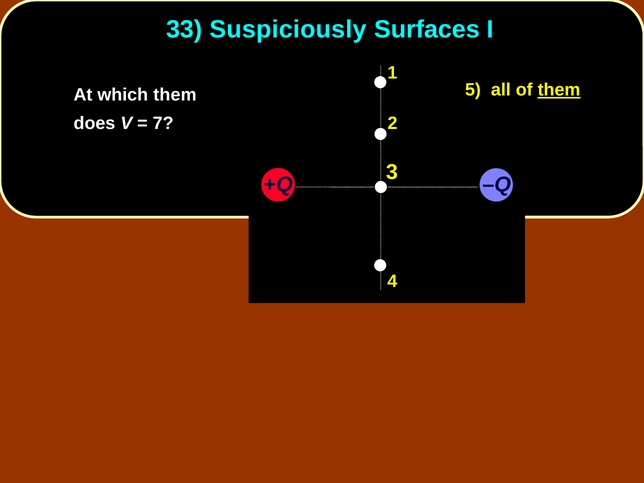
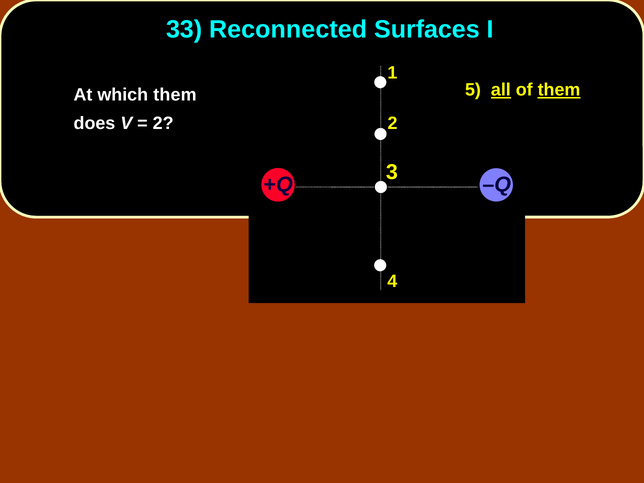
Suspiciously: Suspiciously -> Reconnected
all underline: none -> present
7 at (163, 124): 7 -> 2
